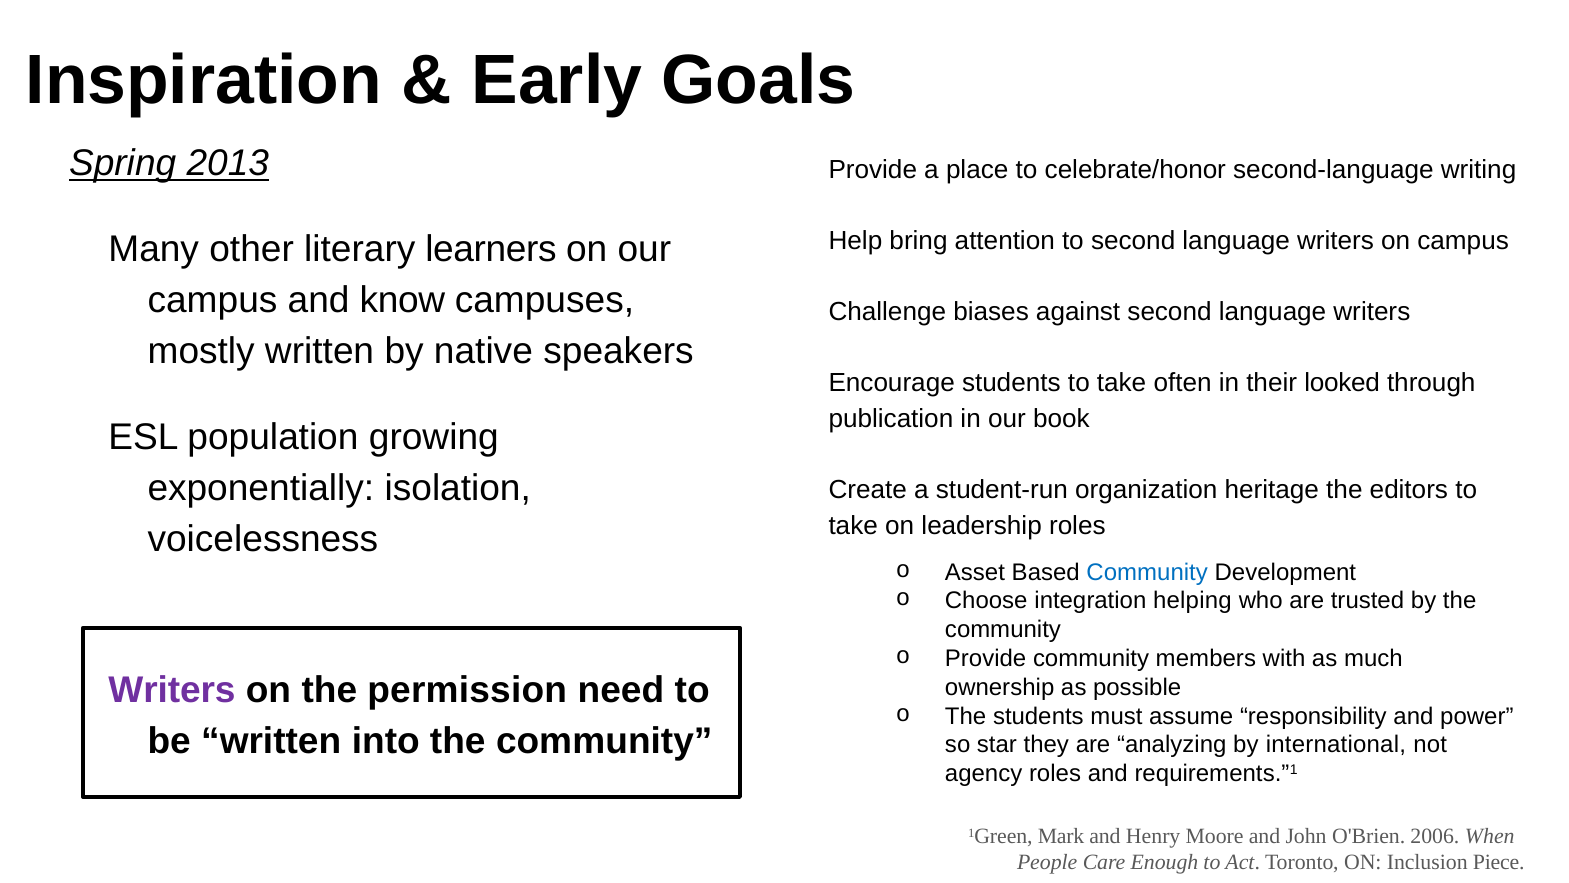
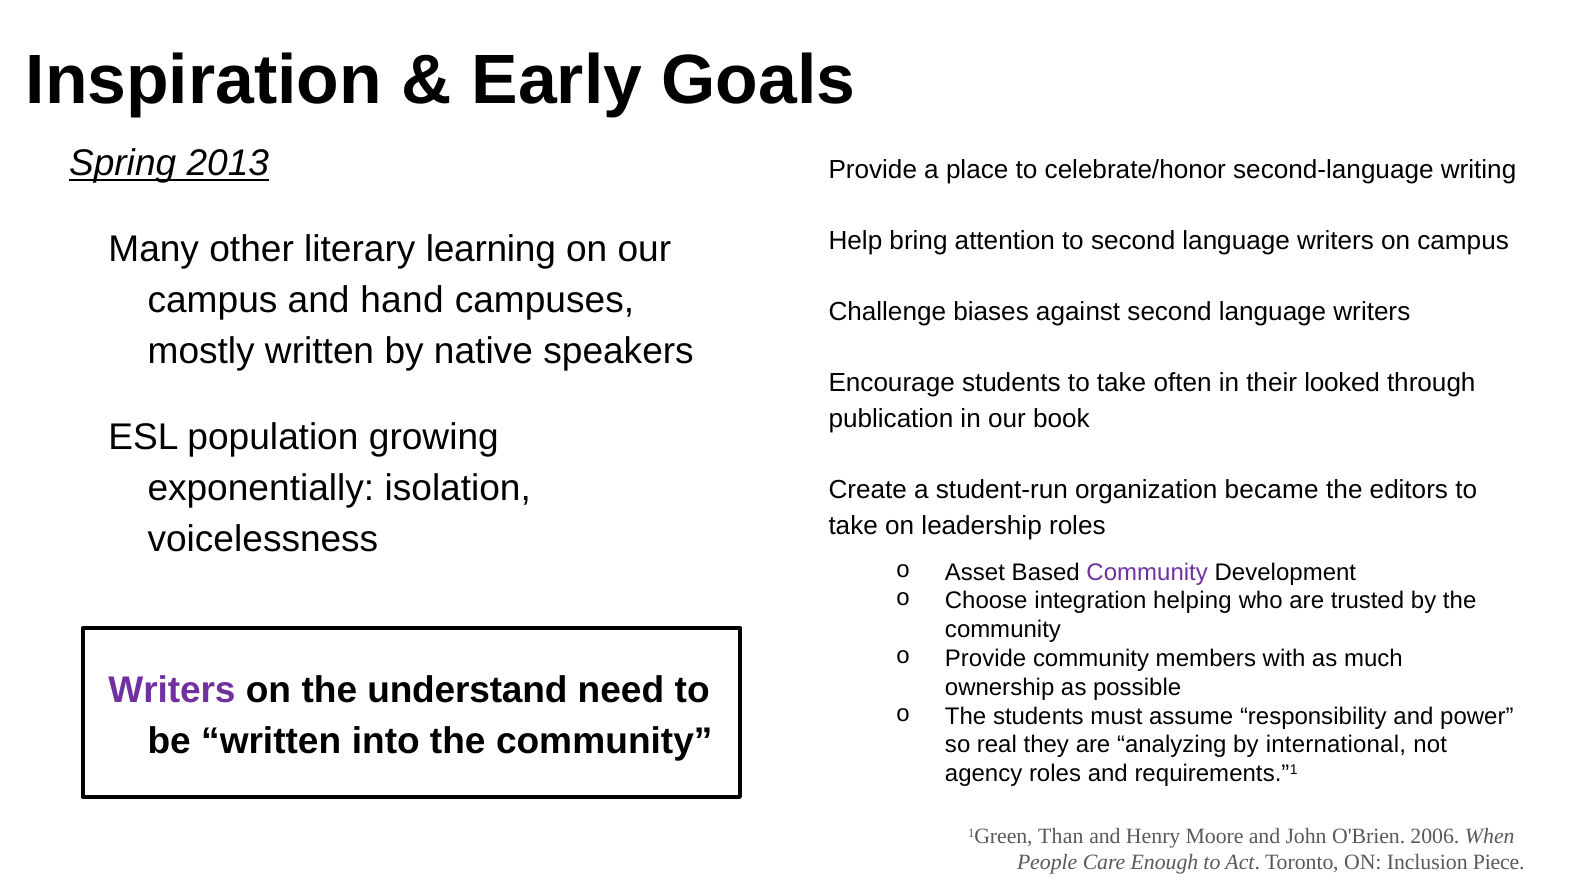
learners: learners -> learning
know: know -> hand
heritage: heritage -> became
Community at (1147, 572) colour: blue -> purple
permission: permission -> understand
star: star -> real
Mark: Mark -> Than
